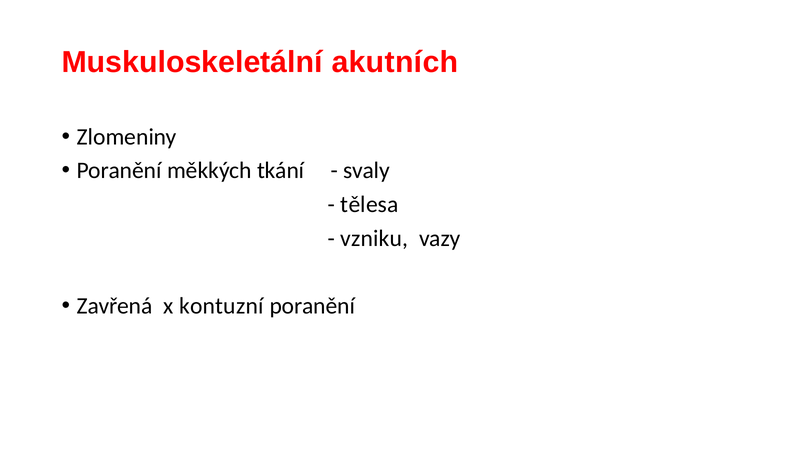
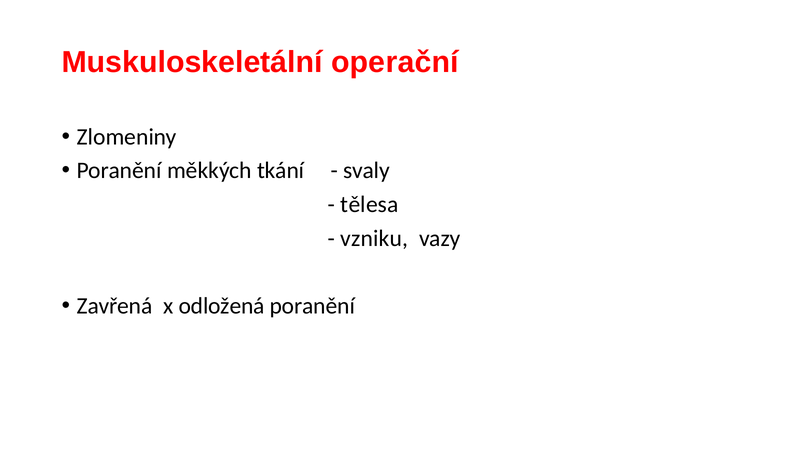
akutních: akutních -> operační
kontuzní: kontuzní -> odložená
